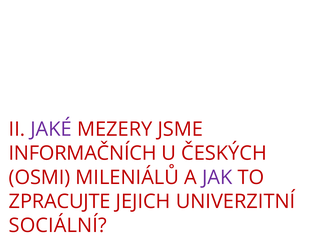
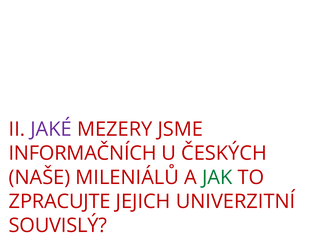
OSMI: OSMI -> NAŠE
JAK colour: purple -> green
SOCIÁLNÍ: SOCIÁLNÍ -> SOUVISLÝ
